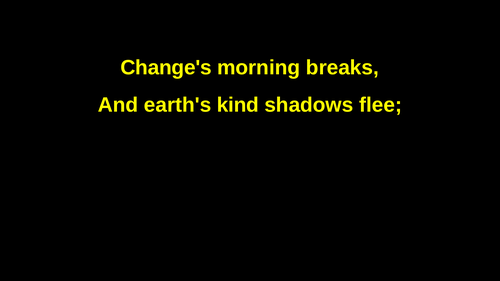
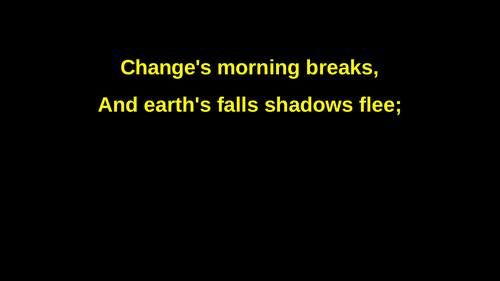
kind: kind -> falls
